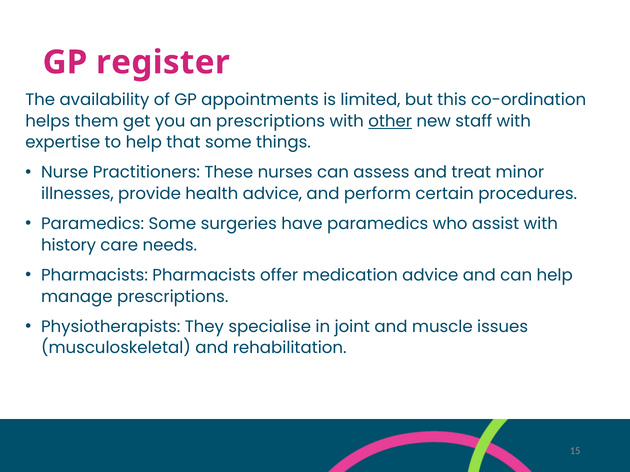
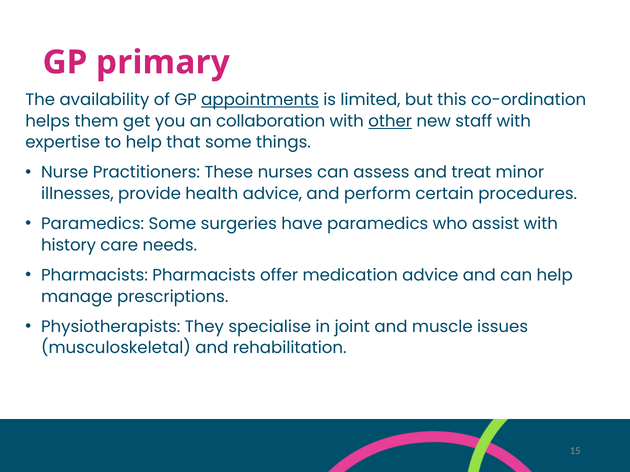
register: register -> primary
appointments underline: none -> present
an prescriptions: prescriptions -> collaboration
